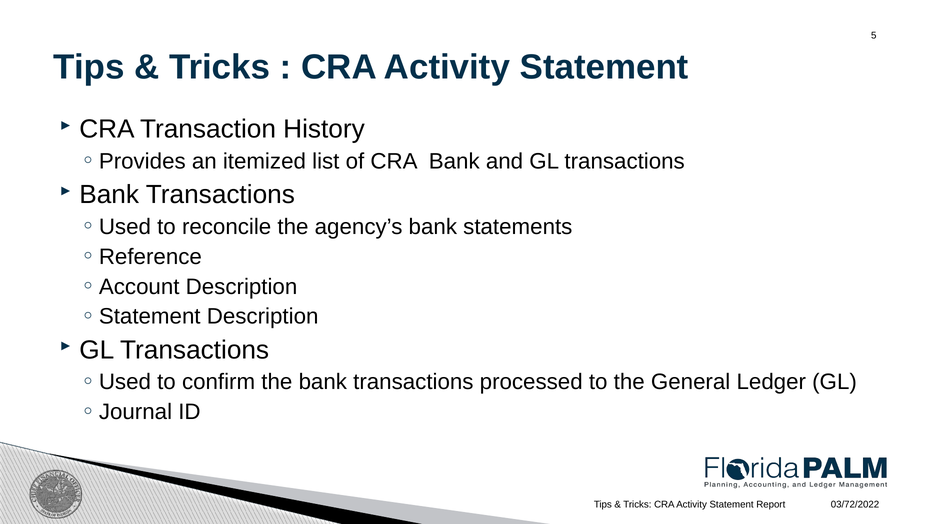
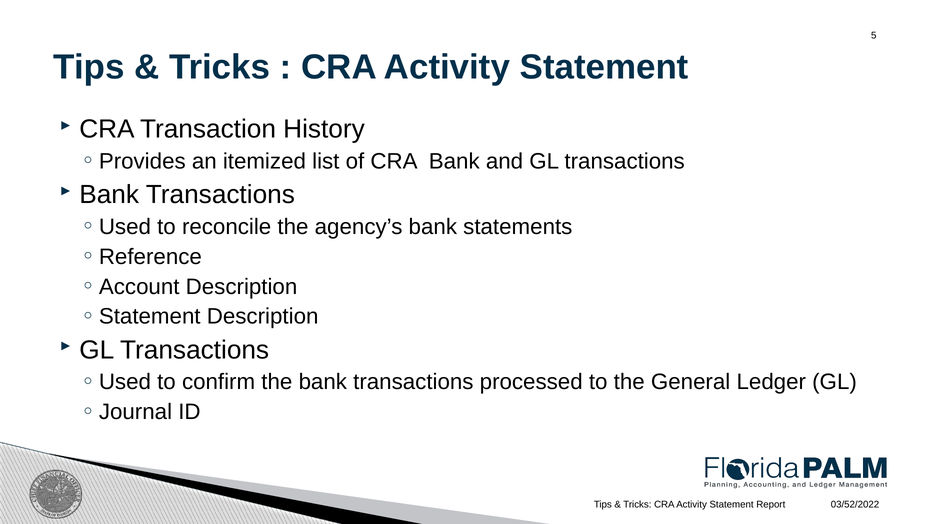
03/72/2022: 03/72/2022 -> 03/52/2022
